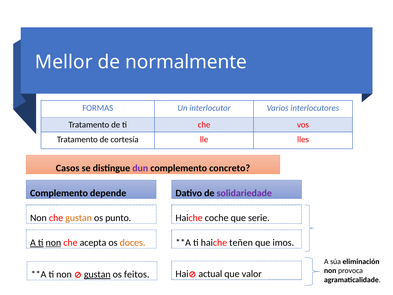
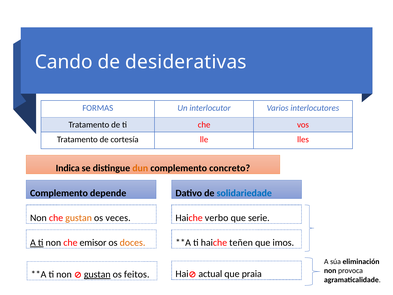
Mellor: Mellor -> Cando
normalmente: normalmente -> desiderativas
Casos: Casos -> Indica
dun colour: purple -> orange
solidariedade colour: purple -> blue
punto: punto -> veces
coche: coche -> verbo
non at (53, 242) underline: present -> none
acepta: acepta -> emisor
valor: valor -> praia
